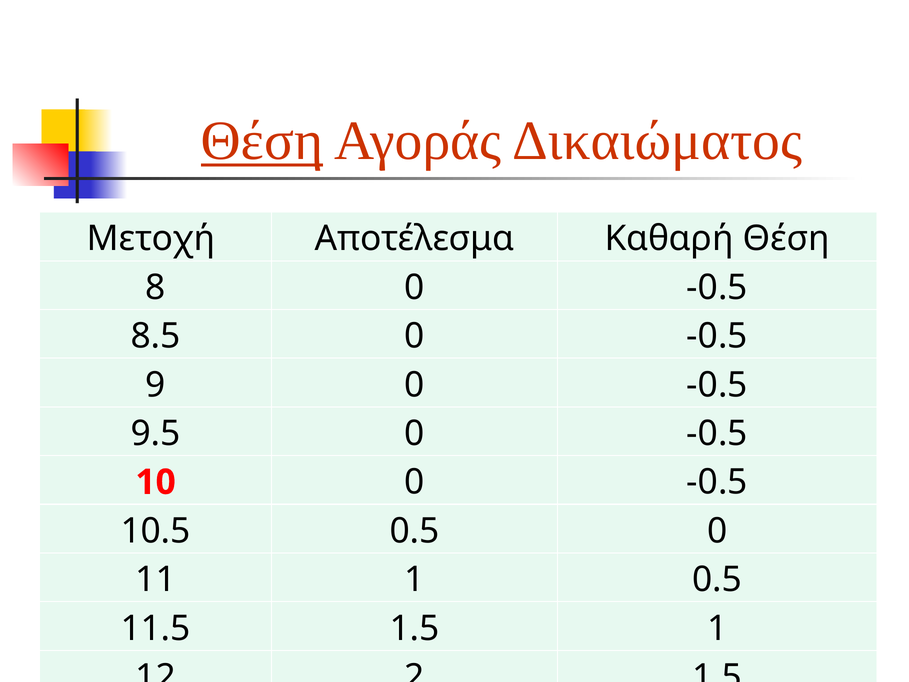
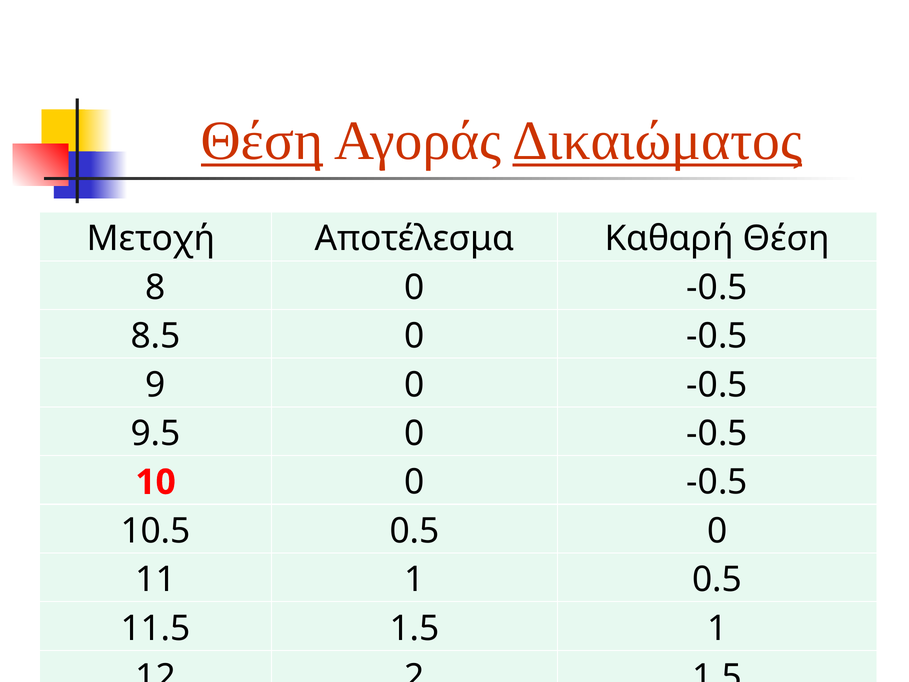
Δικαιώματος underline: none -> present
